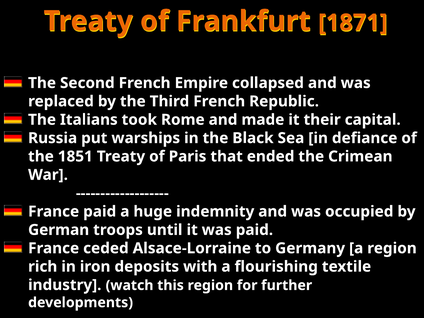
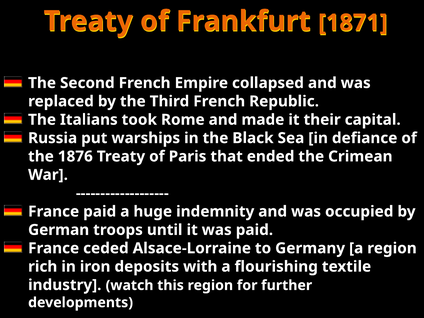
1851: 1851 -> 1876
